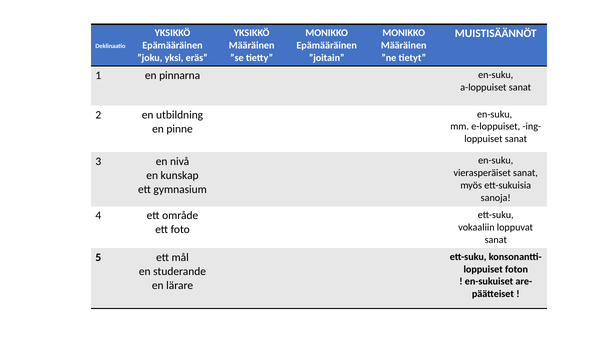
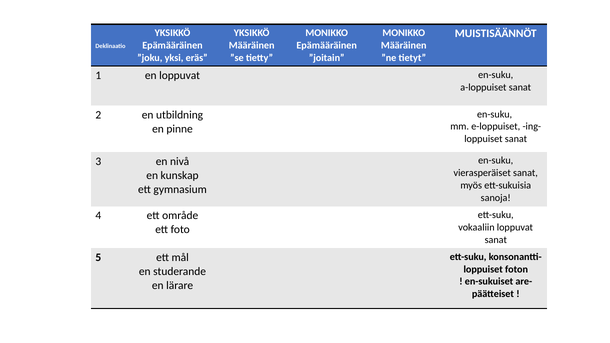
en pinnarna: pinnarna -> loppuvat
